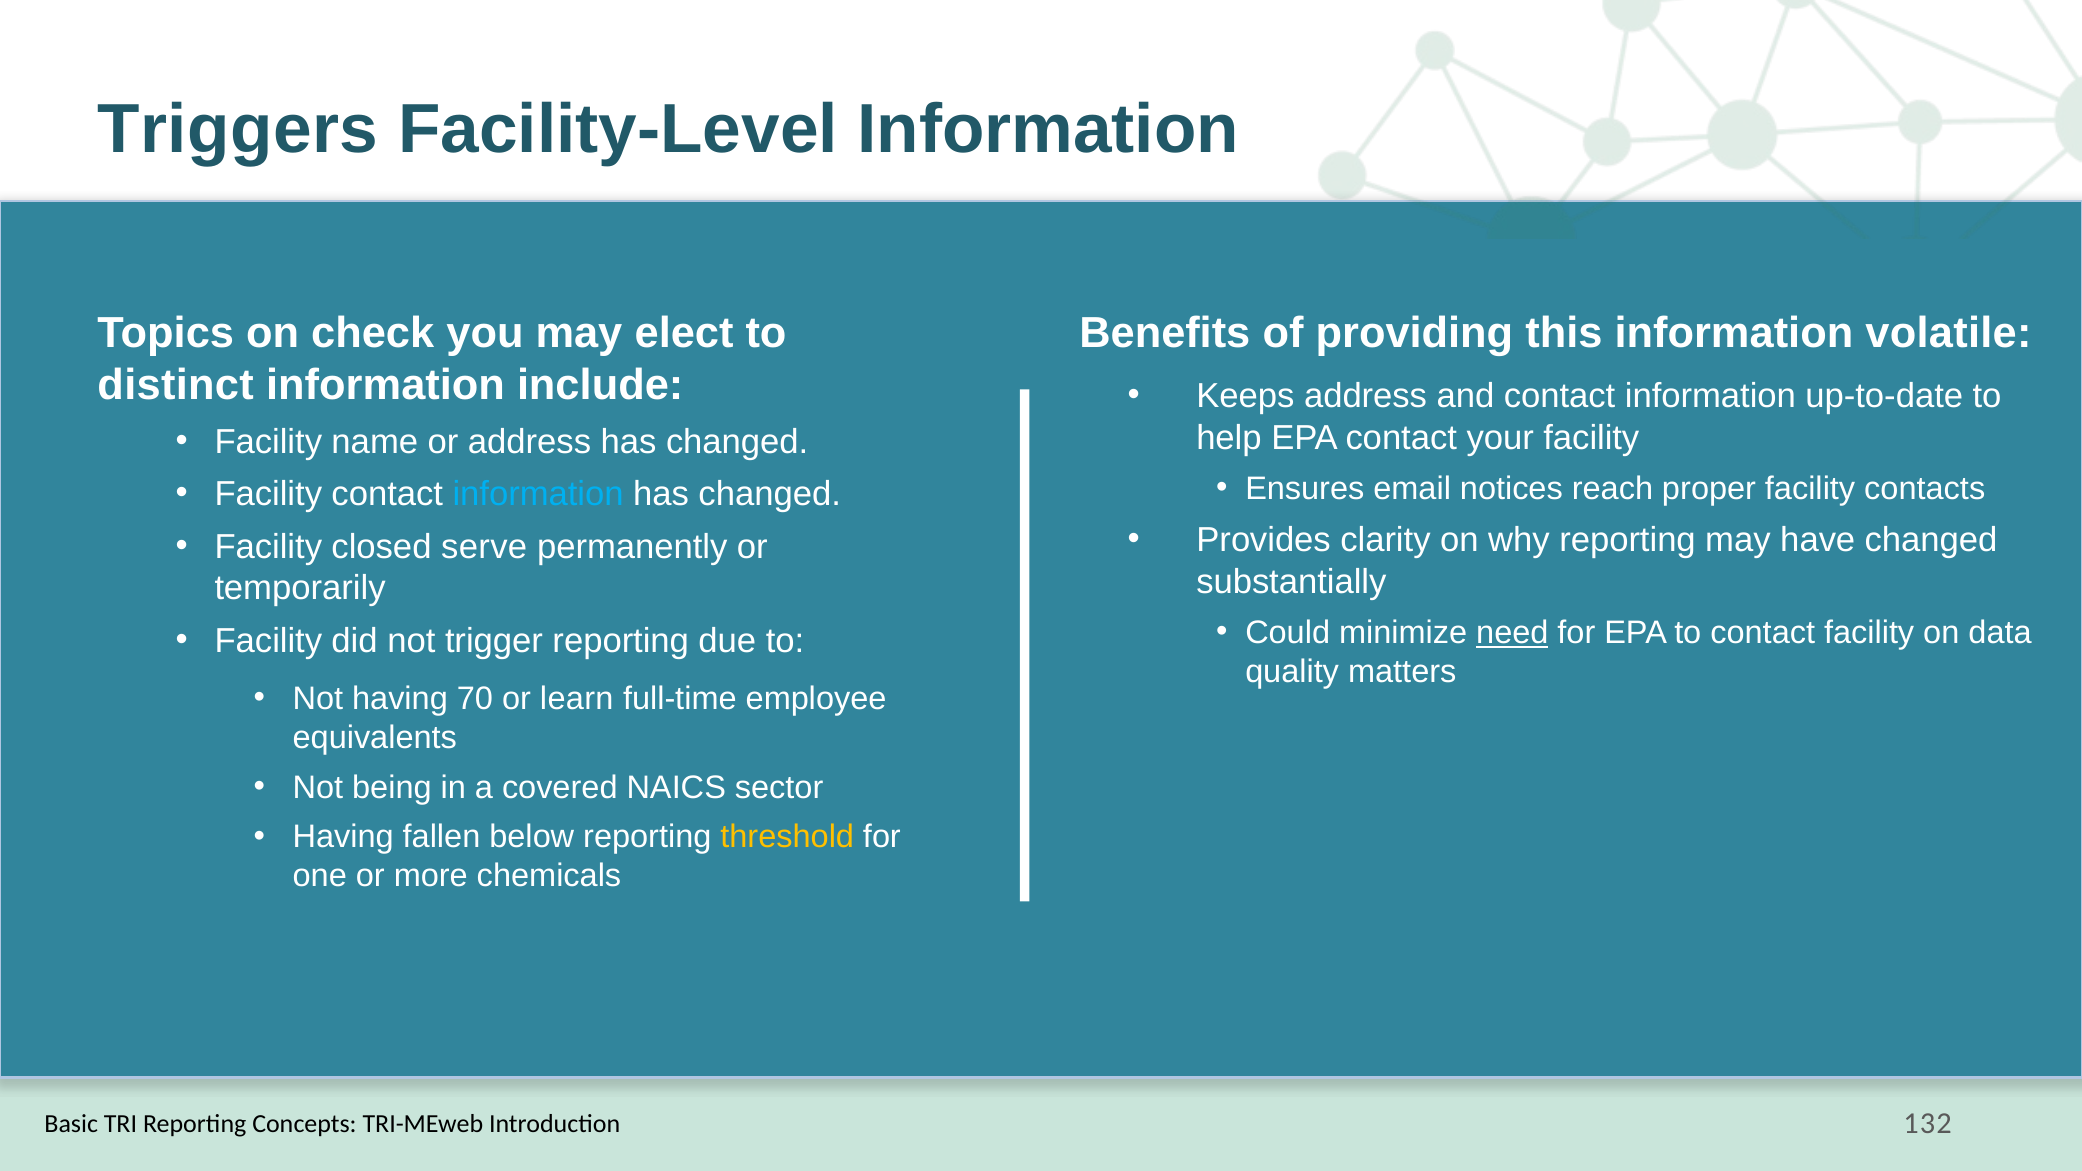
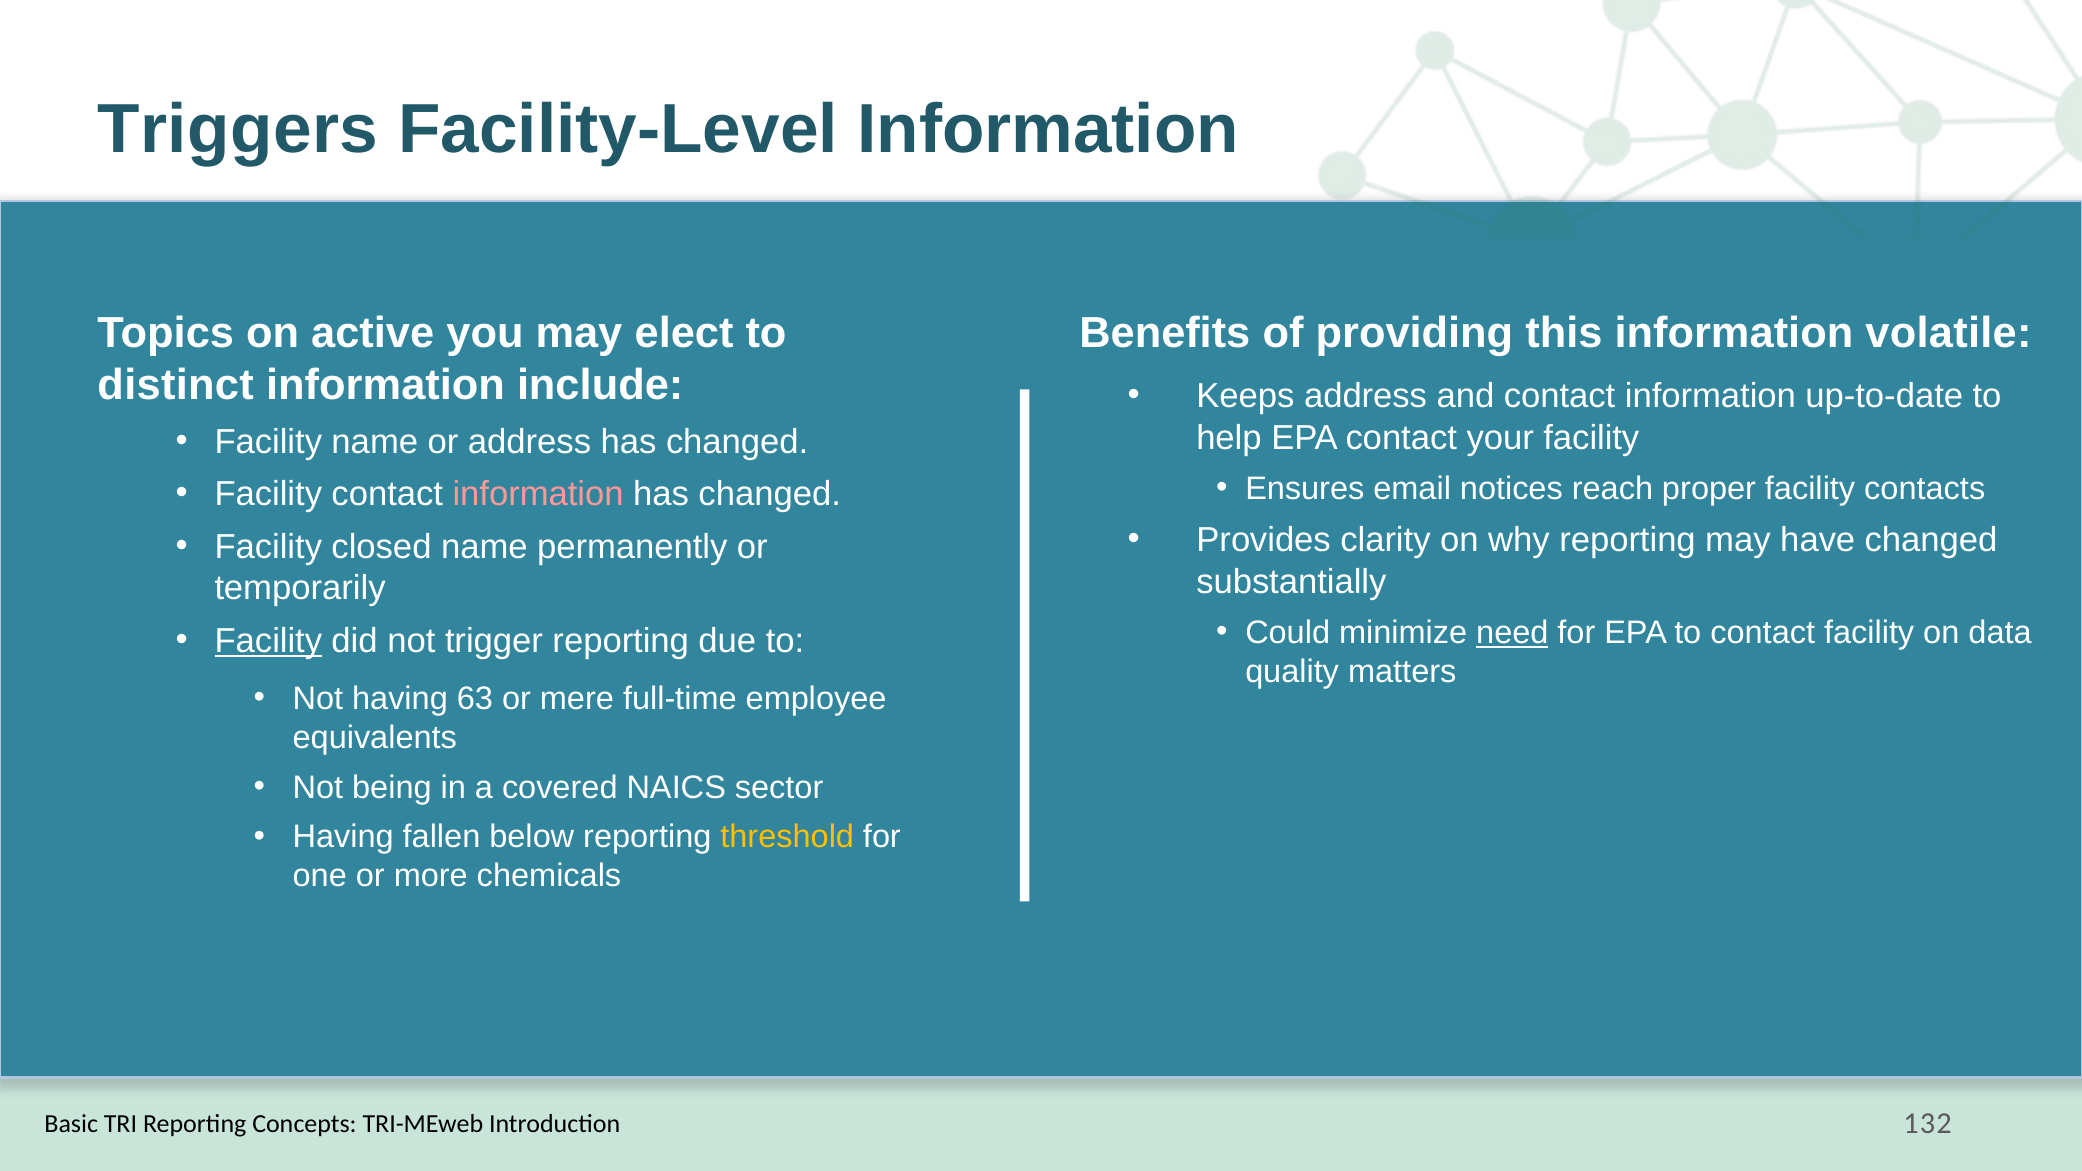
check: check -> active
information at (538, 495) colour: light blue -> pink
closed serve: serve -> name
Facility at (268, 641) underline: none -> present
70: 70 -> 63
learn: learn -> mere
